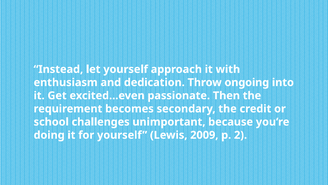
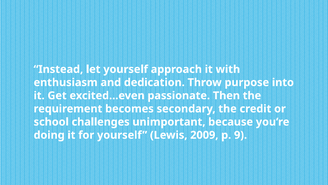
ongoing: ongoing -> purpose
2: 2 -> 9
